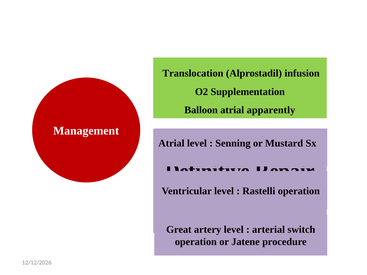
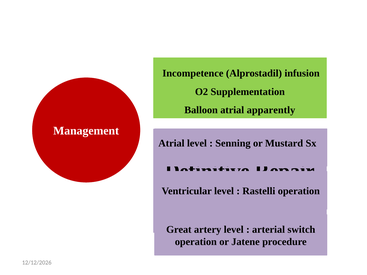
Translocation: Translocation -> Incompetence
